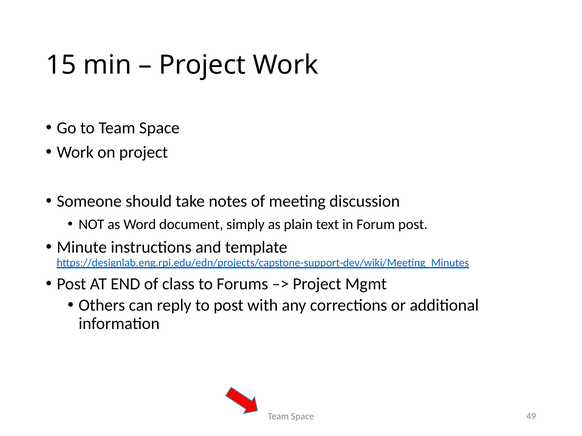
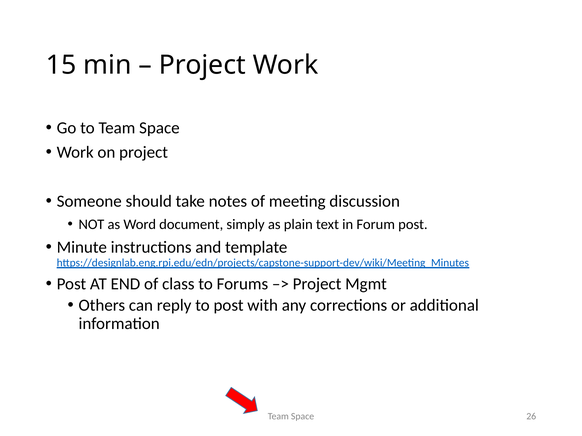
49: 49 -> 26
